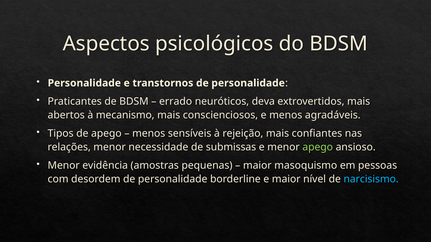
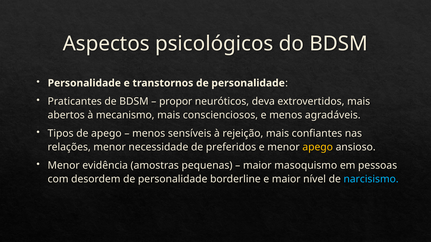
errado: errado -> propor
submissas: submissas -> preferidos
apego at (318, 147) colour: light green -> yellow
